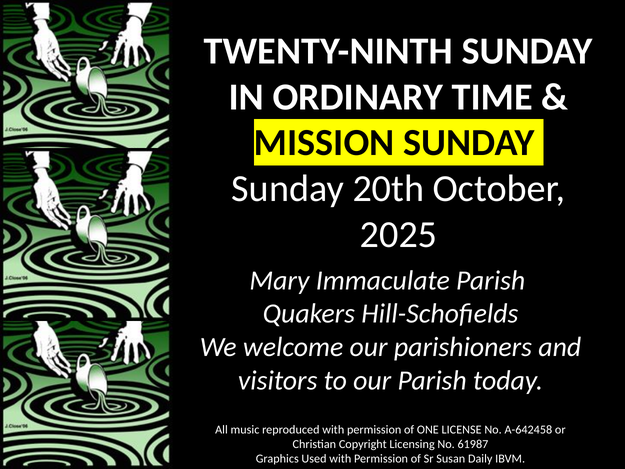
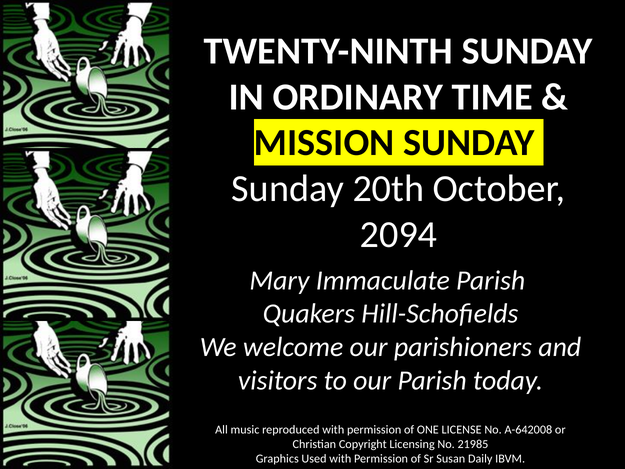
2025: 2025 -> 2094
A-642458: A-642458 -> A-642008
61987: 61987 -> 21985
